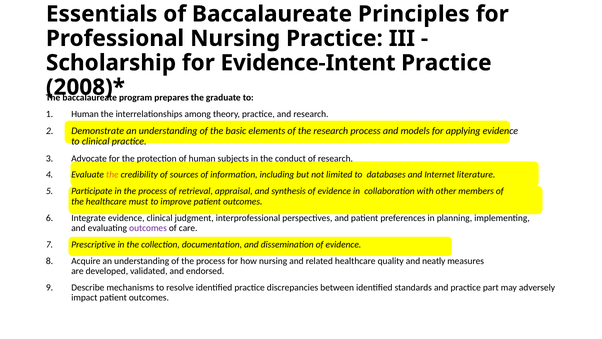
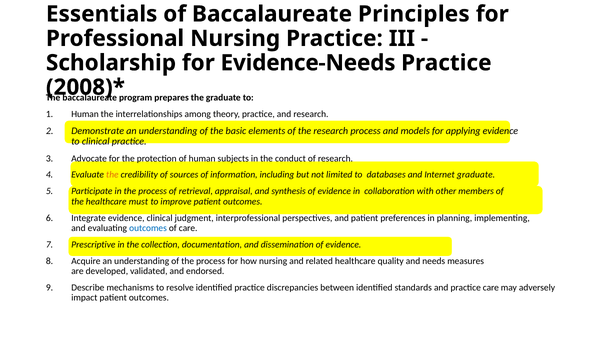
Evidence-Intent: Evidence-Intent -> Evidence-Needs
Internet literature: literature -> graduate
outcomes at (148, 228) colour: purple -> blue
neatly: neatly -> needs
practice part: part -> care
